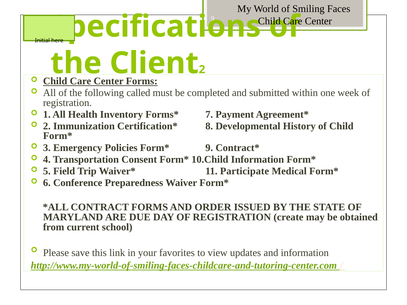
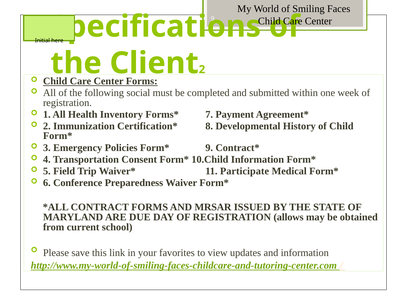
called: called -> social
ORDER: ORDER -> MRSAR
create: create -> allows
